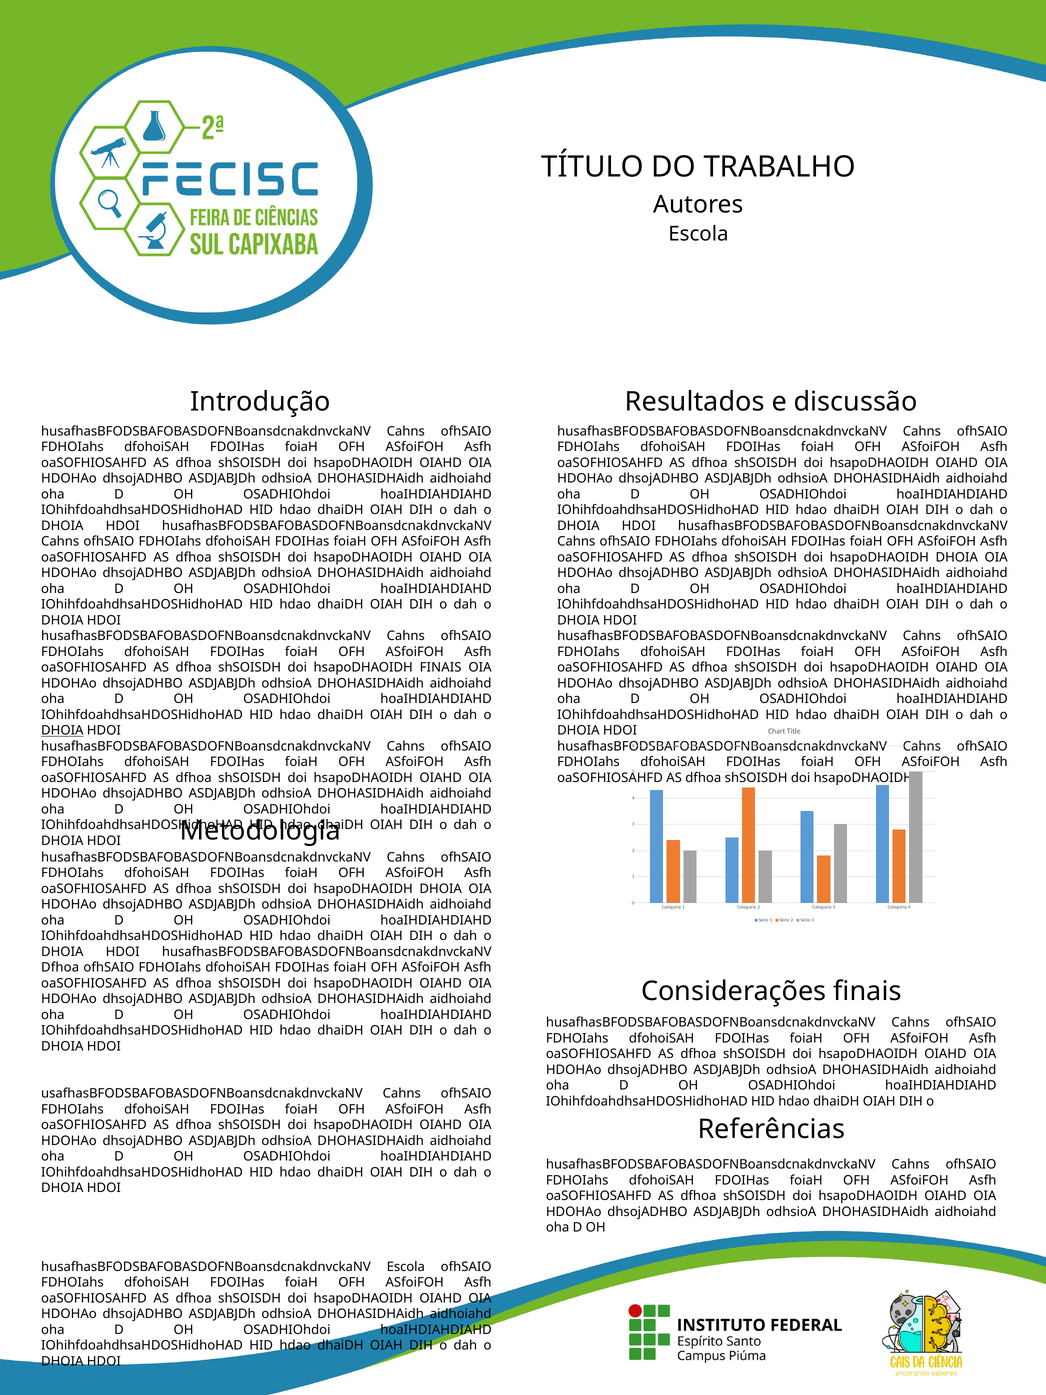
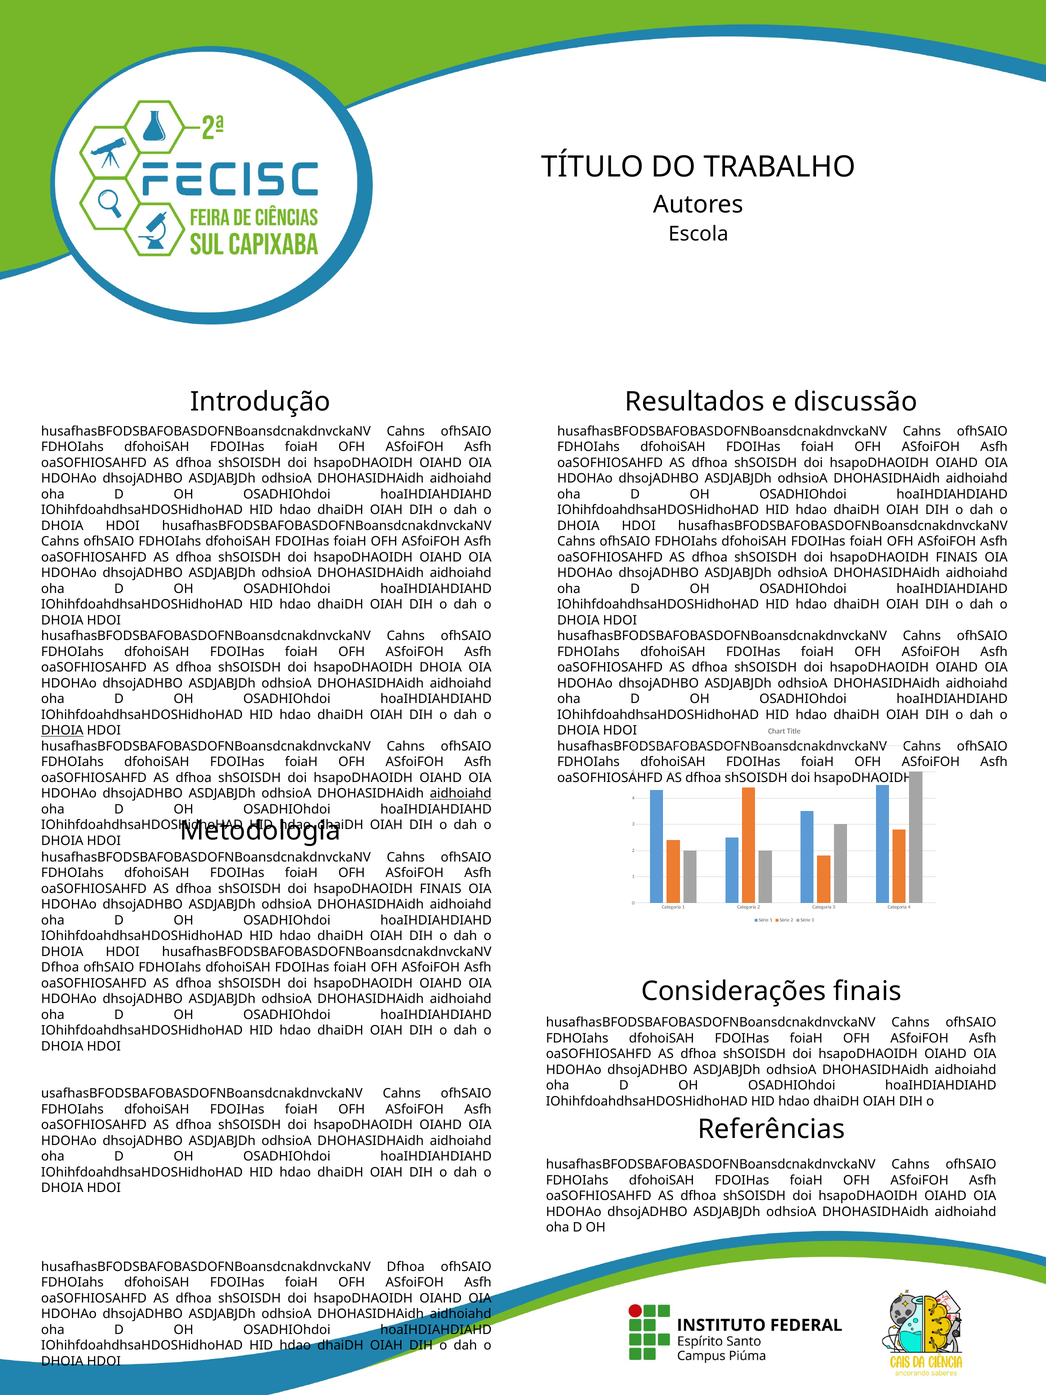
DHOIA at (957, 557): DHOIA -> FINAIS
hsapoDHAOIDH FINAIS: FINAIS -> DHOIA
aidhoiahd at (461, 793) underline: none -> present
DHOIA at (441, 889): DHOIA -> FINAIS
Escola at (406, 1267): Escola -> Dfhoa
